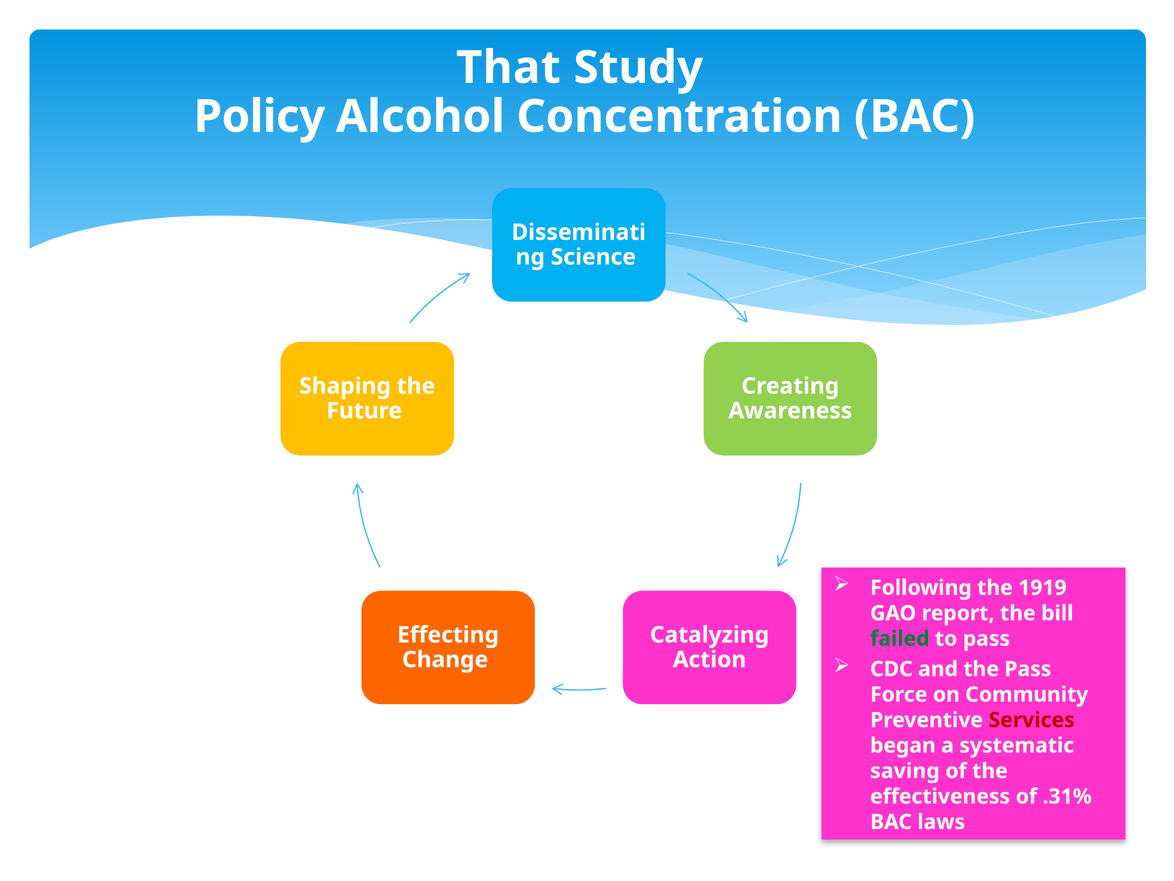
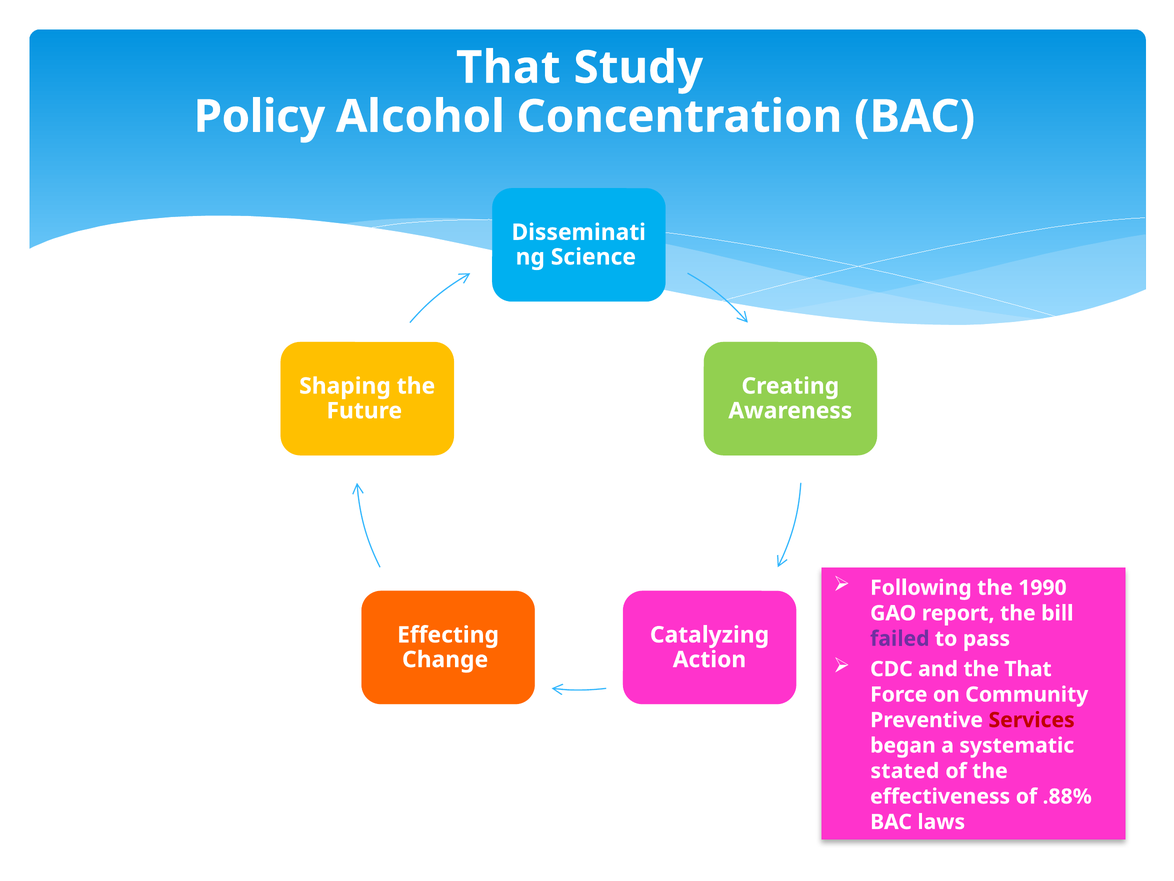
1919: 1919 -> 1990
failed colour: green -> purple
the Pass: Pass -> That
saving: saving -> stated
.31%: .31% -> .88%
